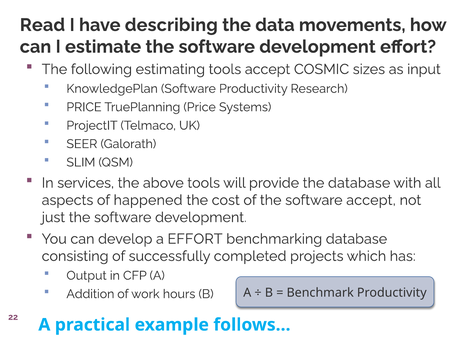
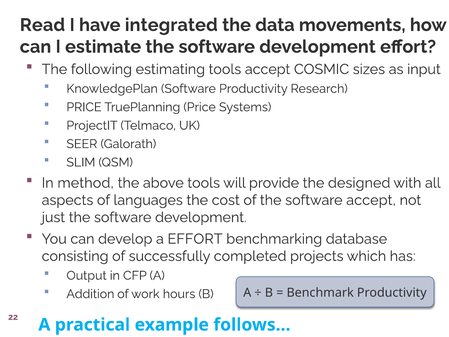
describing: describing -> integrated
services: services -> method
the database: database -> designed
happened: happened -> languages
